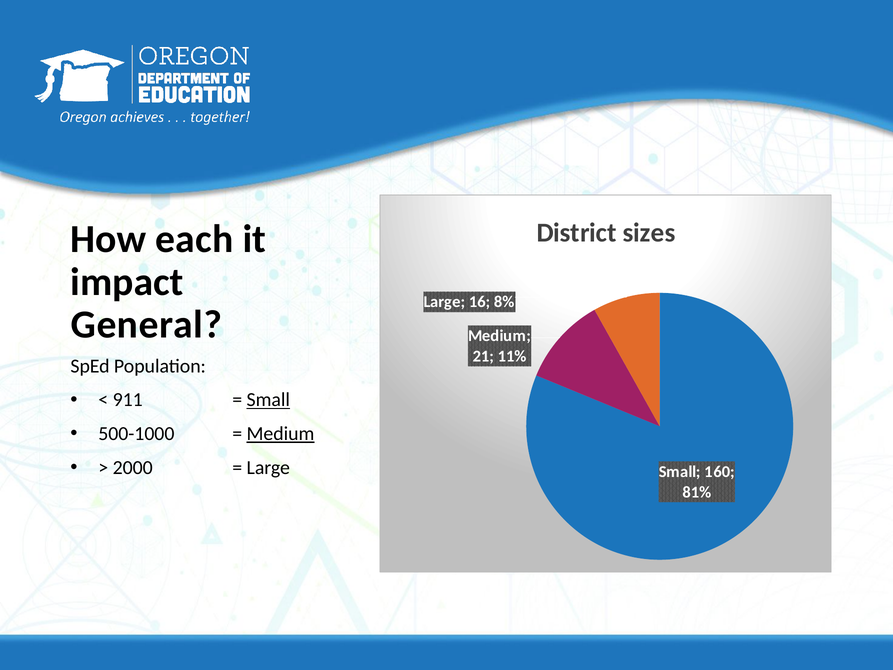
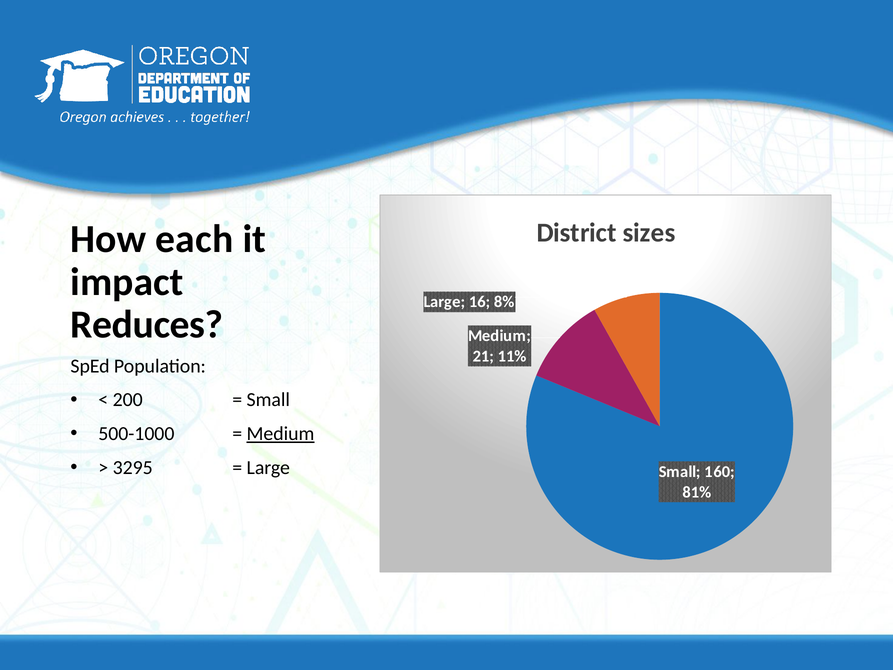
General: General -> Reduces
911: 911 -> 200
Small at (268, 400) underline: present -> none
2000: 2000 -> 3295
